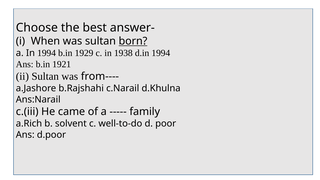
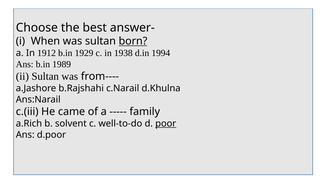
In 1994: 1994 -> 1912
1921: 1921 -> 1989
poor underline: none -> present
